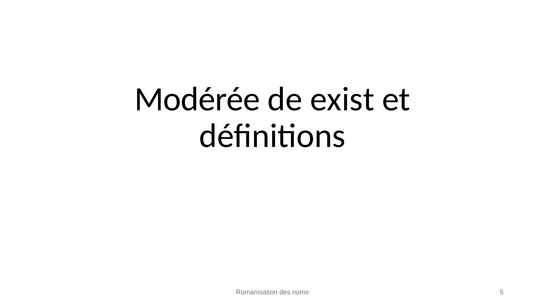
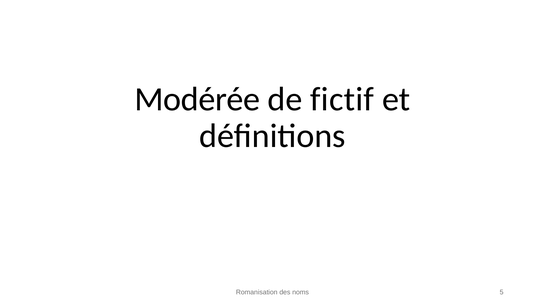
exist: exist -> fictif
